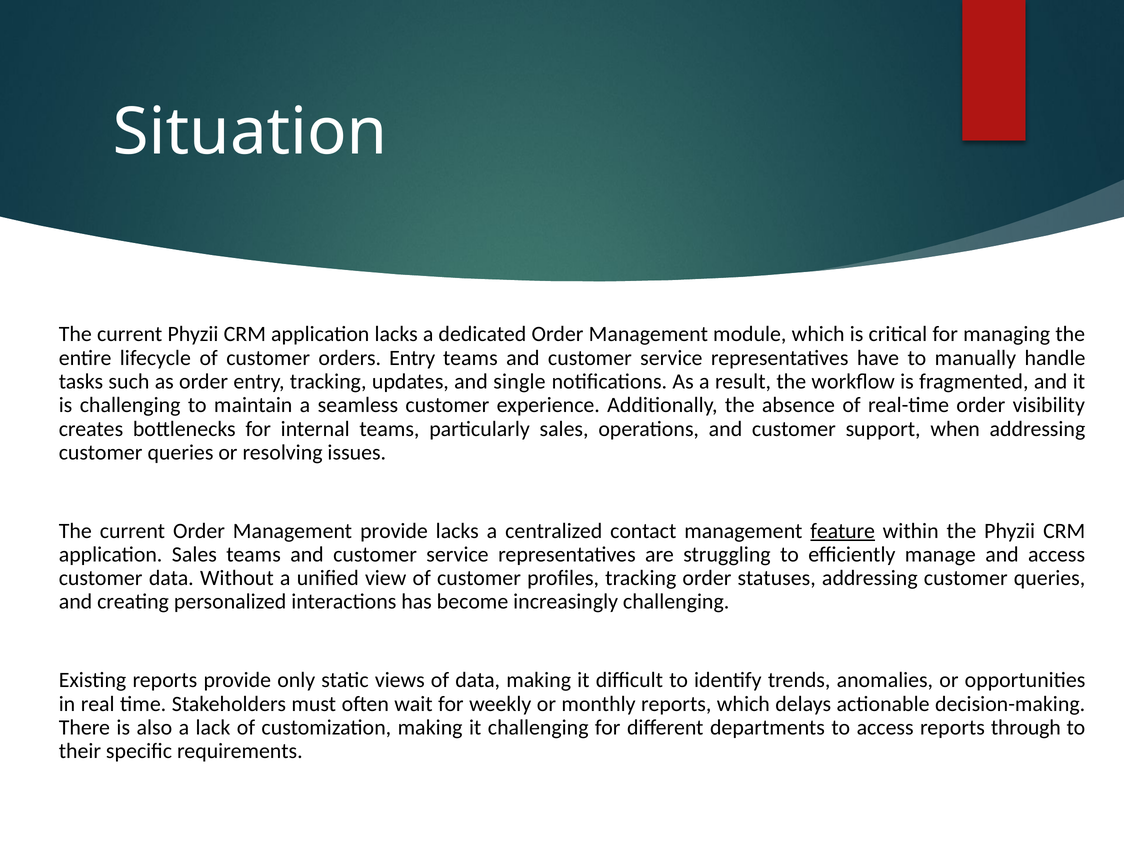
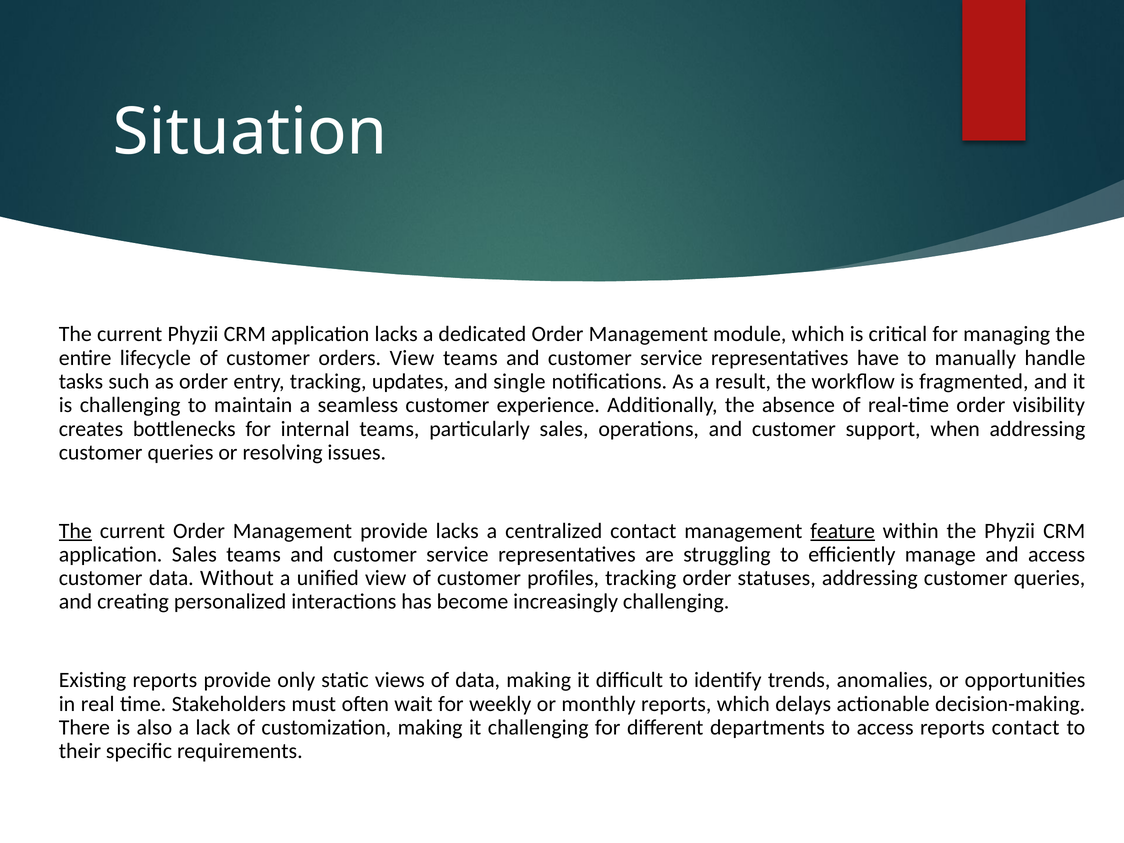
orders Entry: Entry -> View
The at (75, 531) underline: none -> present
reports through: through -> contact
